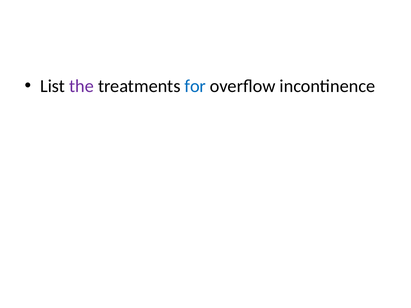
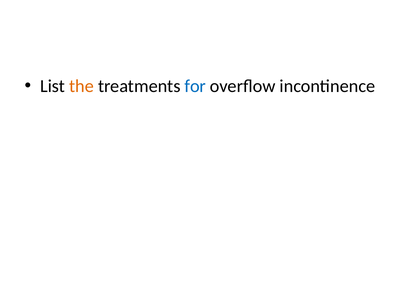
the colour: purple -> orange
